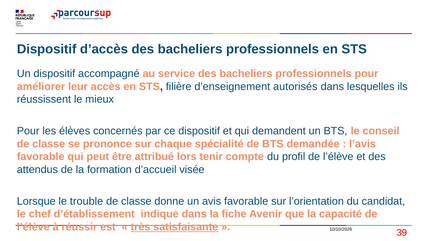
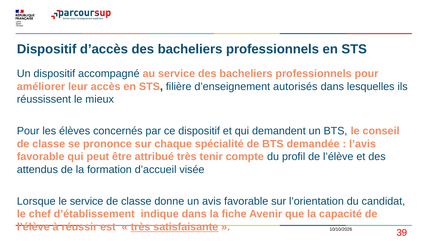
attribué lors: lors -> très
le trouble: trouble -> service
